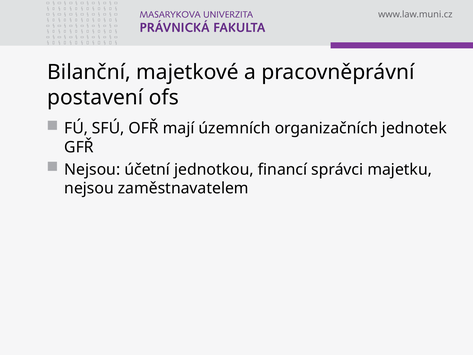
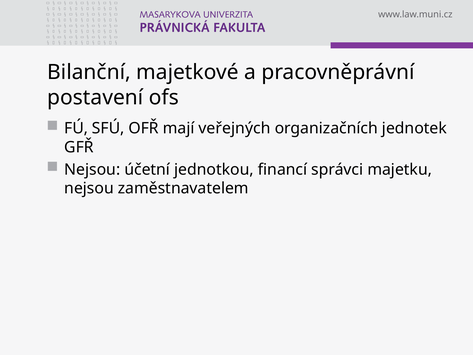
územních: územních -> veřejných
